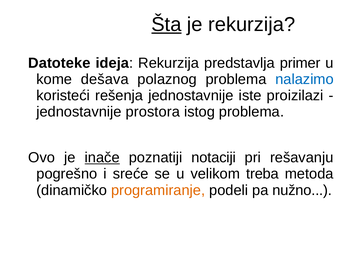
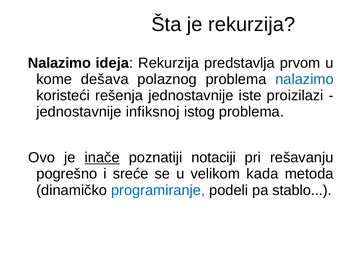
Šta underline: present -> none
Datoteke at (59, 63): Datoteke -> Nalazimo
primer: primer -> prvom
prostora: prostora -> infiksnoj
treba: treba -> kada
programiranje colour: orange -> blue
nužno: nužno -> stablo
